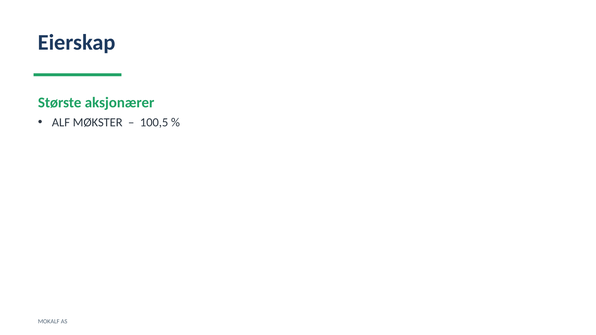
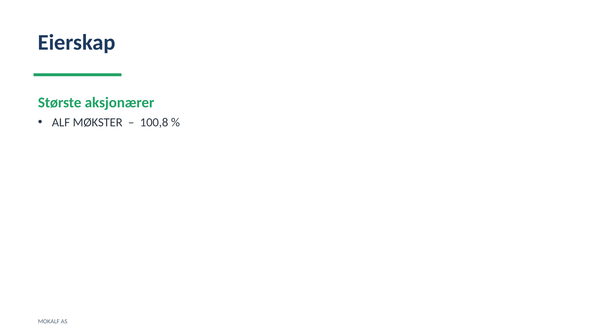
100,5: 100,5 -> 100,8
